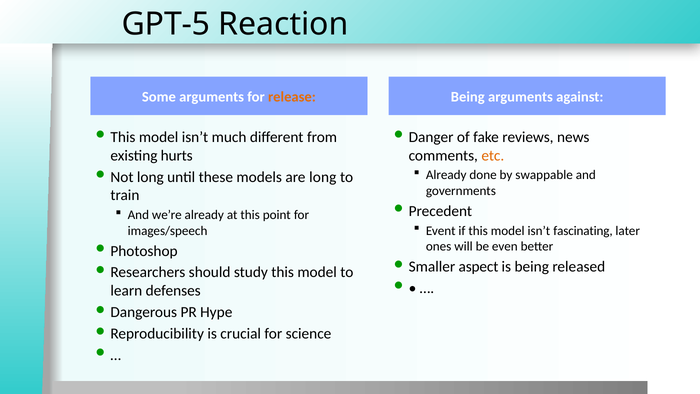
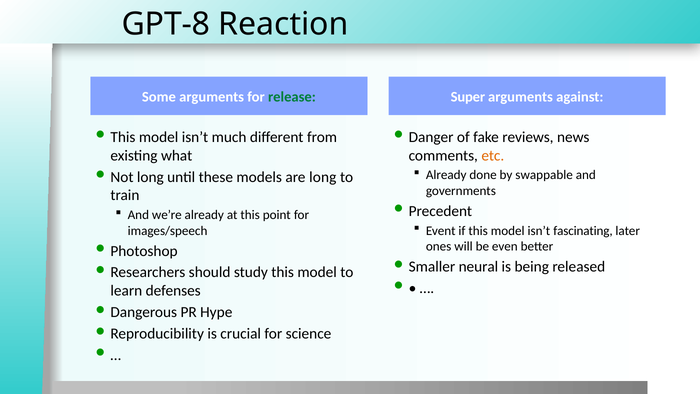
GPT-5: GPT-5 -> GPT-8
release colour: orange -> green
Being at (468, 97): Being -> Super
hurts: hurts -> what
aspect: aspect -> neural
